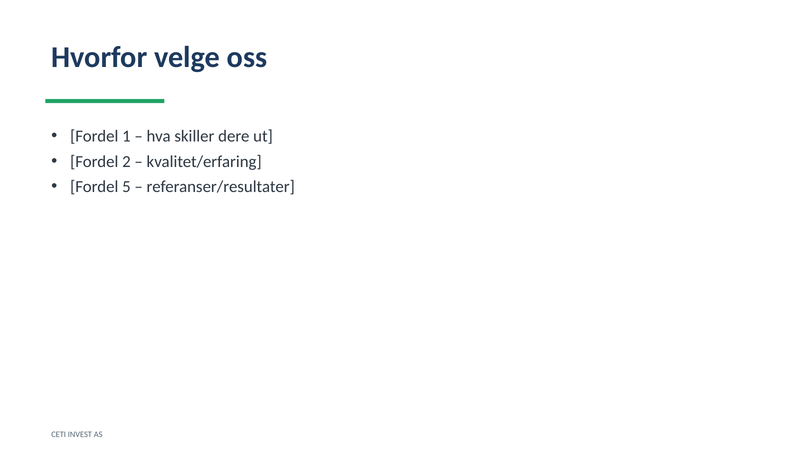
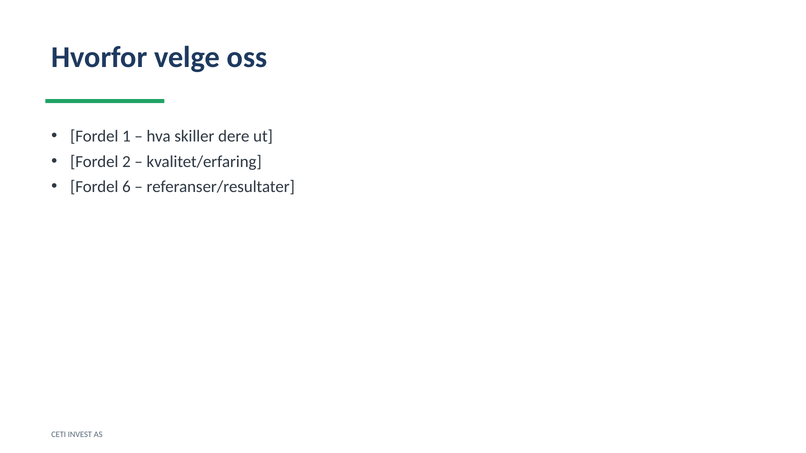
5: 5 -> 6
